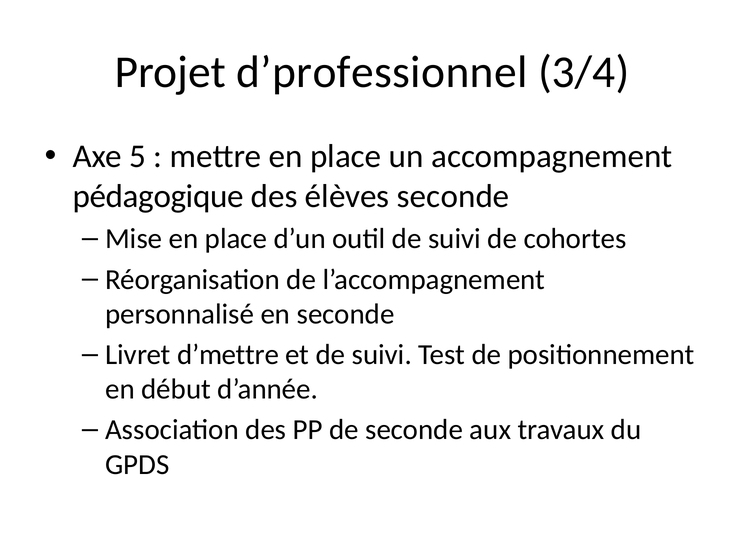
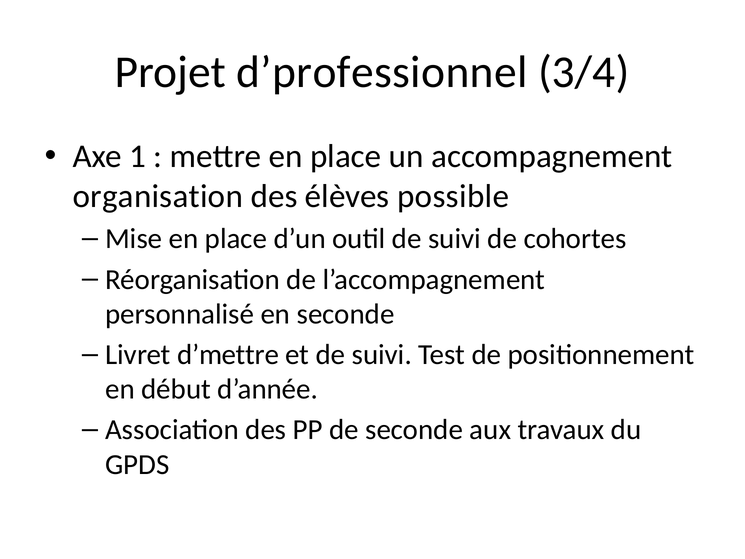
5: 5 -> 1
pédagogique: pédagogique -> organisation
élèves seconde: seconde -> possible
